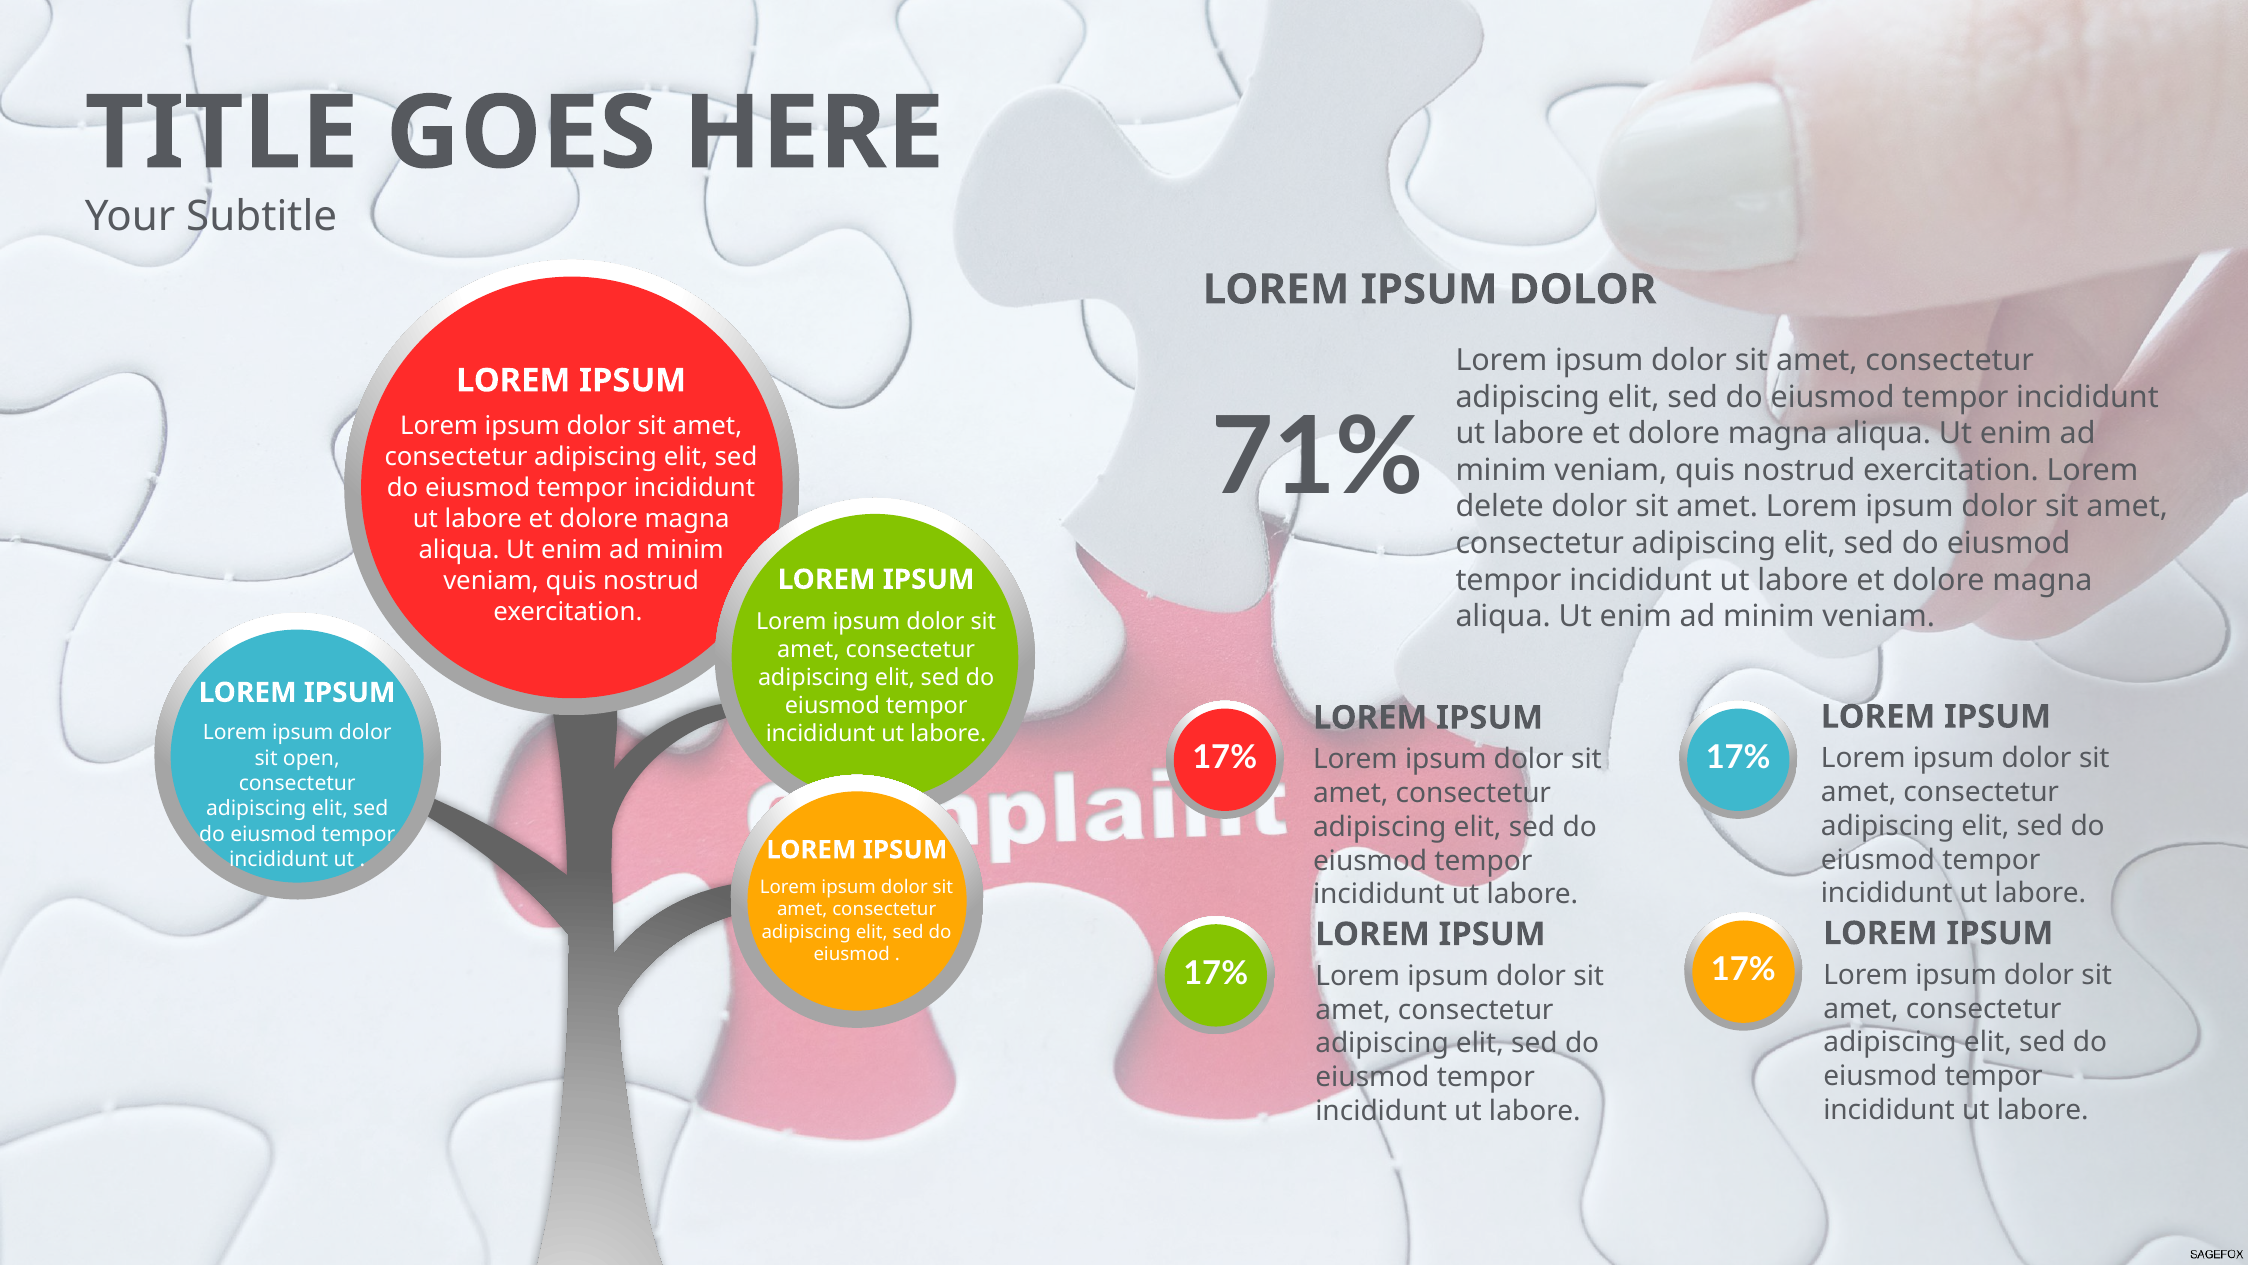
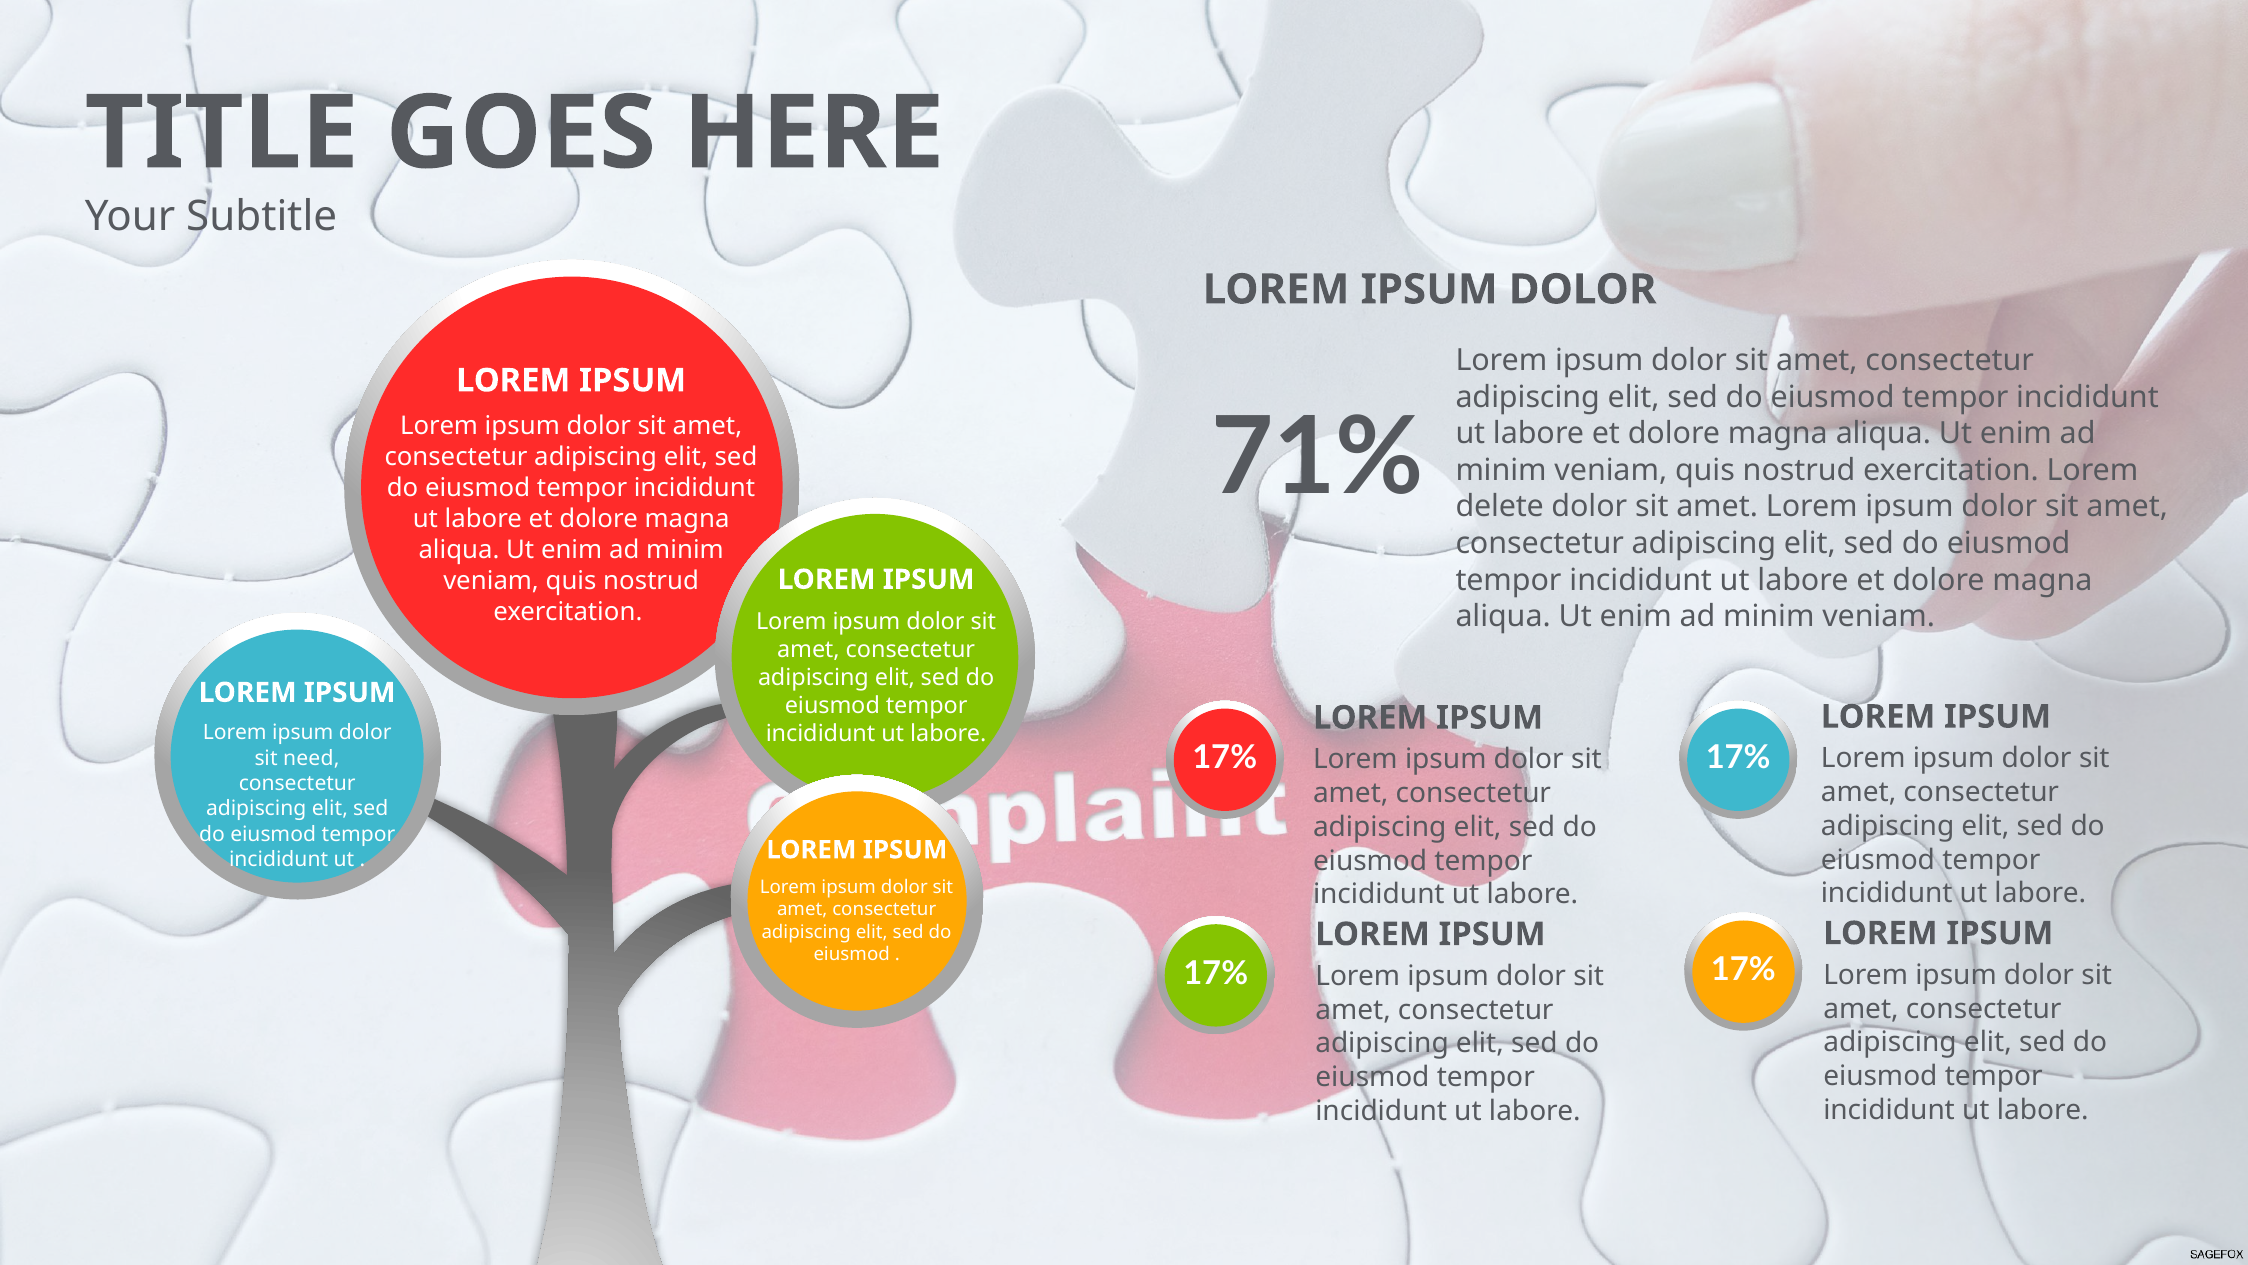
open: open -> need
